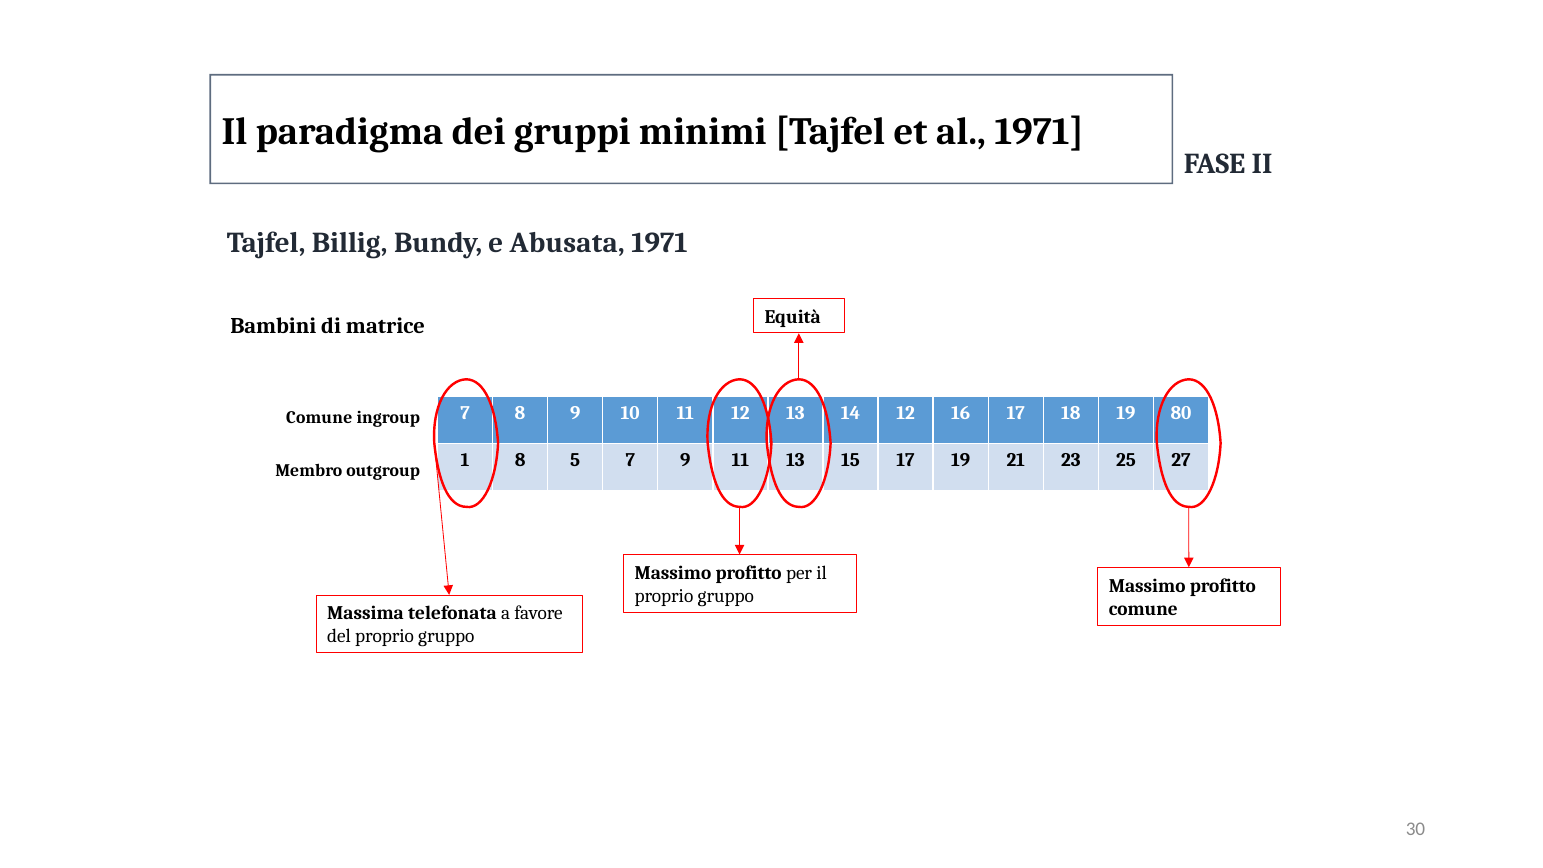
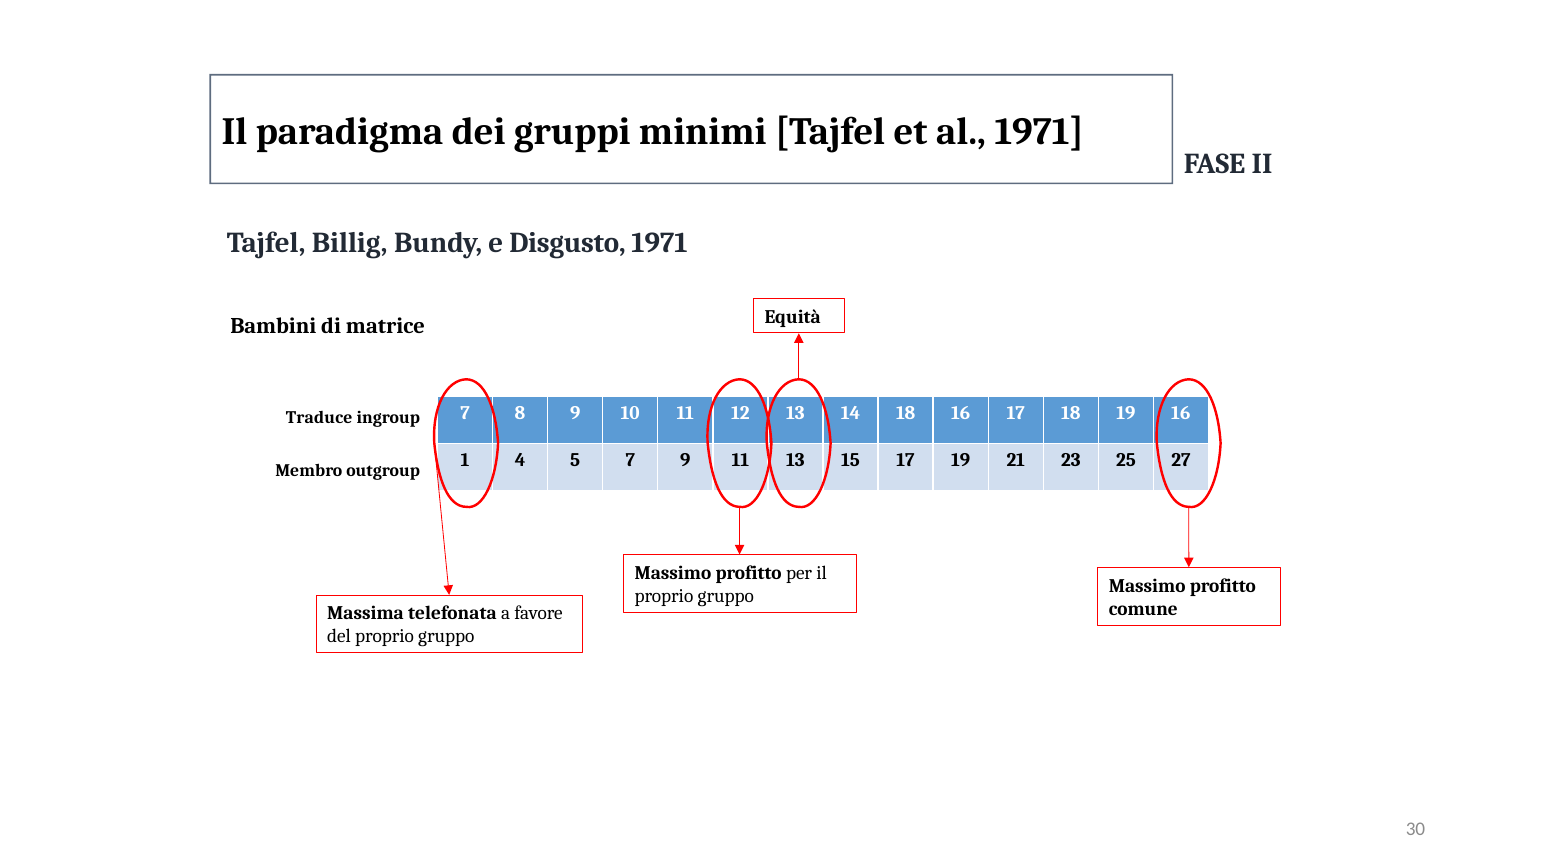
Abusata: Abusata -> Disgusto
14 12: 12 -> 18
19 80: 80 -> 16
Comune at (319, 418): Comune -> Traduce
1 8: 8 -> 4
